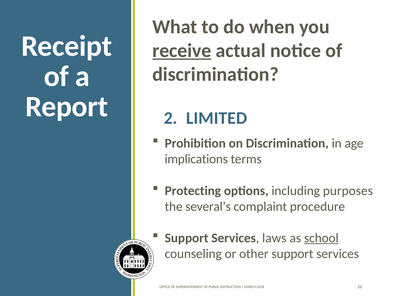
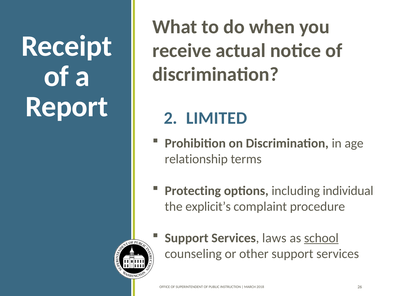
receive underline: present -> none
implications: implications -> relationship
purposes: purposes -> individual
several’s: several’s -> explicit’s
